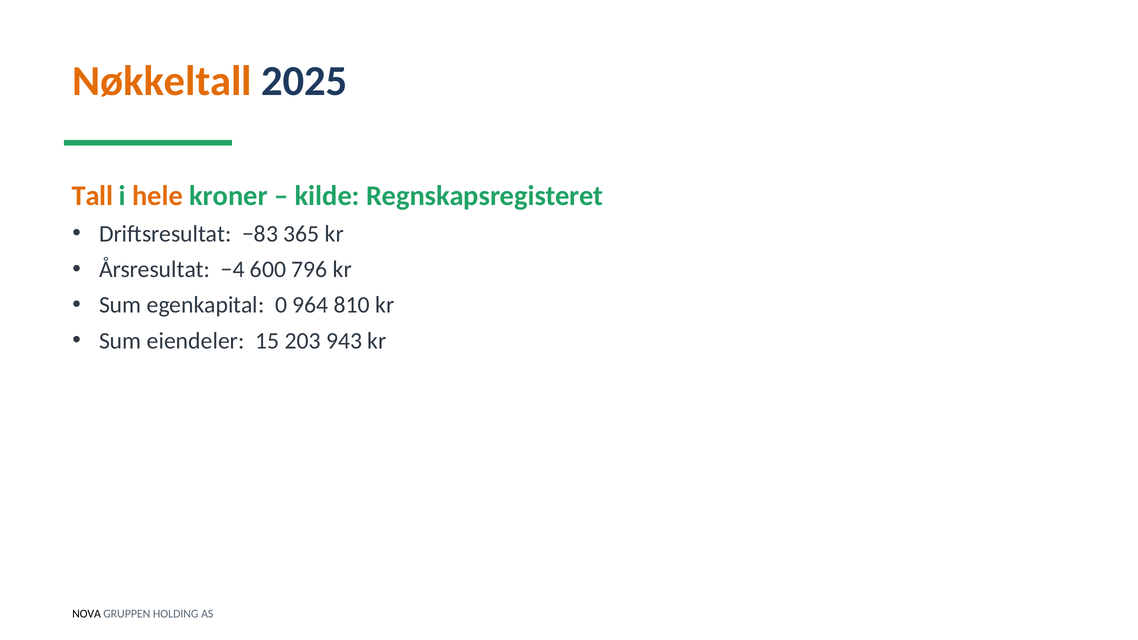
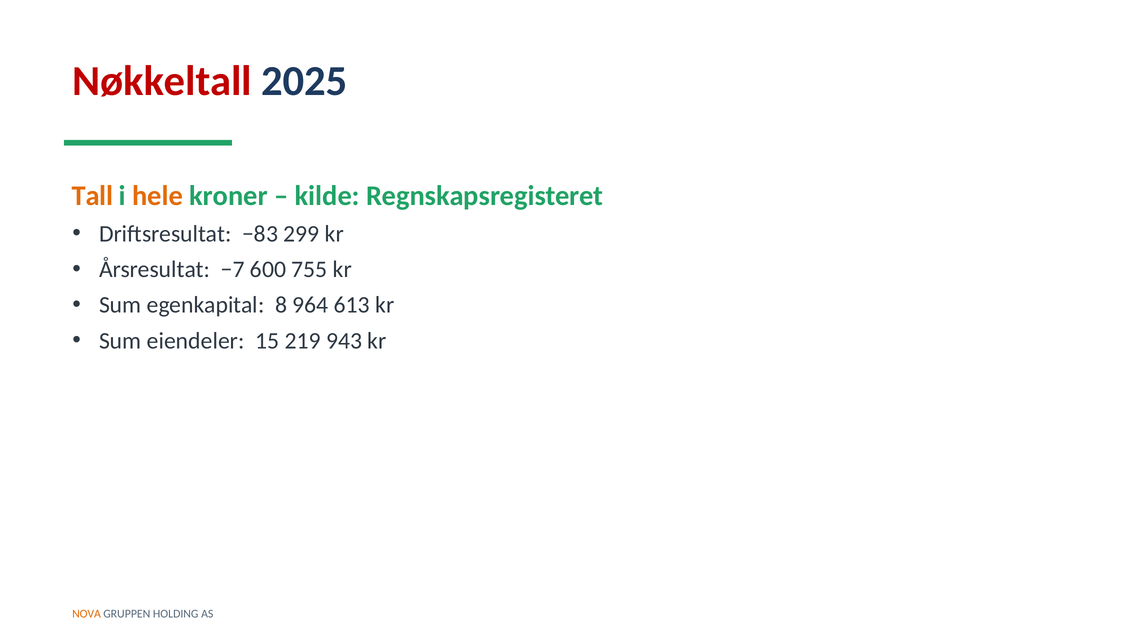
Nøkkeltall colour: orange -> red
365: 365 -> 299
−4: −4 -> −7
796: 796 -> 755
0: 0 -> 8
810: 810 -> 613
203: 203 -> 219
NOVA colour: black -> orange
